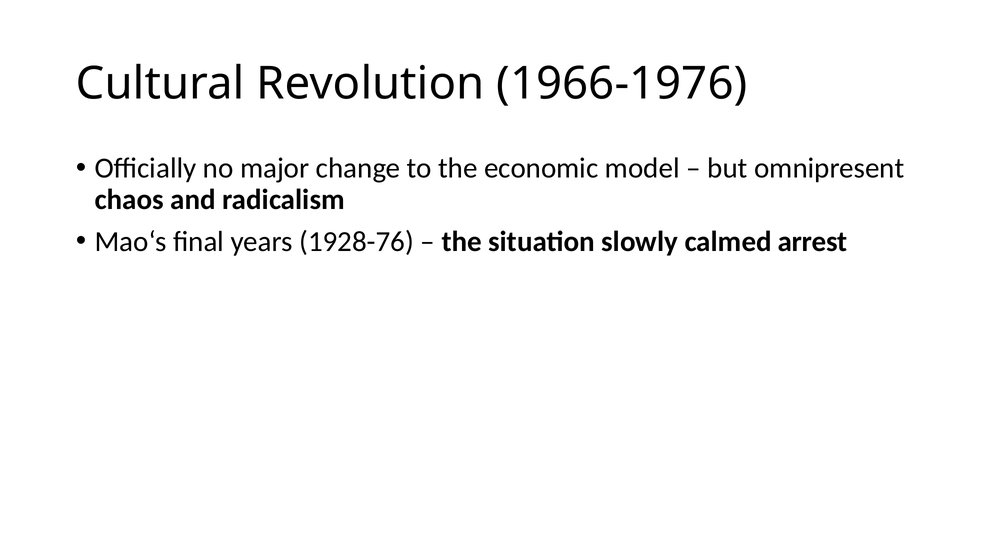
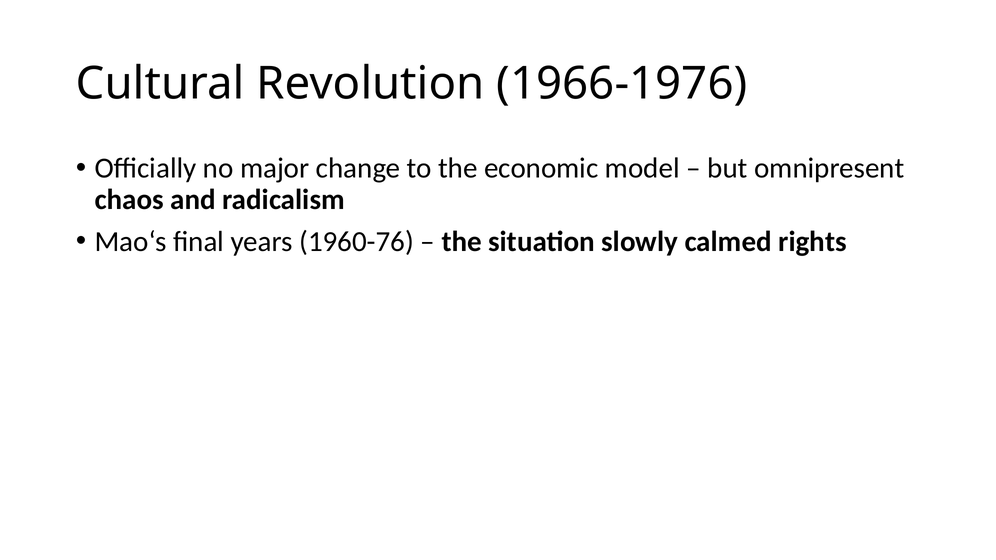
1928-76: 1928-76 -> 1960-76
arrest: arrest -> rights
